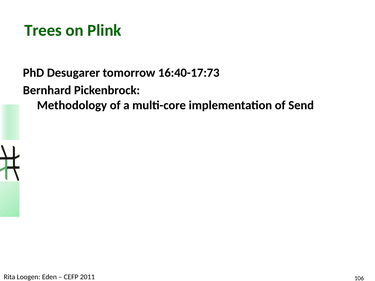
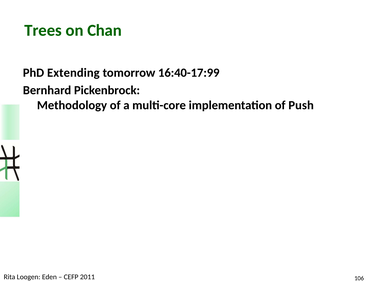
Plink: Plink -> Chan
Desugarer: Desugarer -> Extending
16:40-17:73: 16:40-17:73 -> 16:40-17:99
Send: Send -> Push
